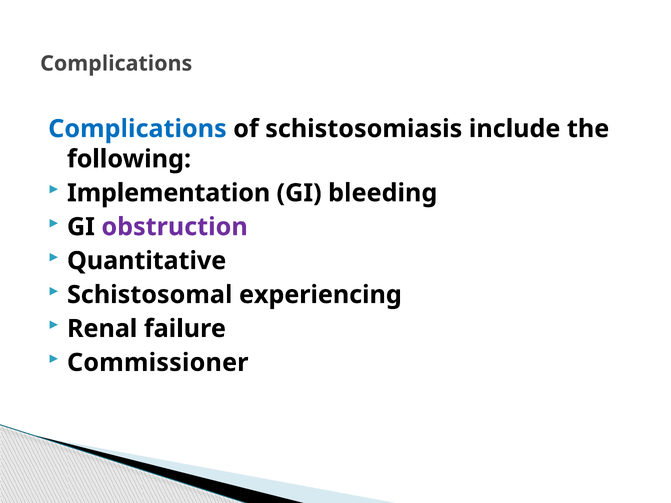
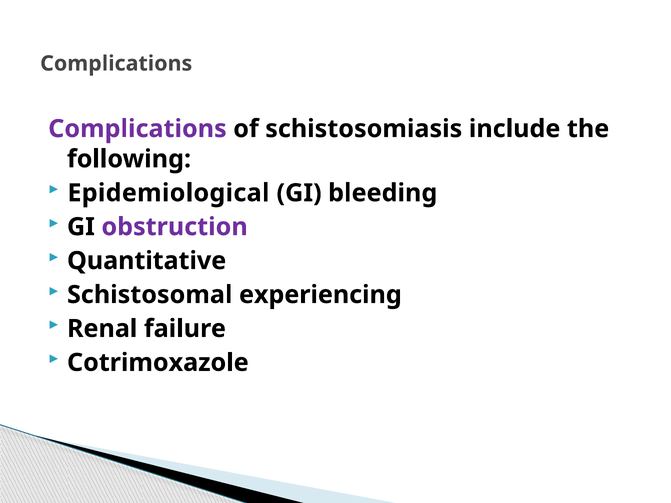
Complications at (137, 129) colour: blue -> purple
Implementation: Implementation -> Epidemiological
Commissioner: Commissioner -> Cotrimoxazole
